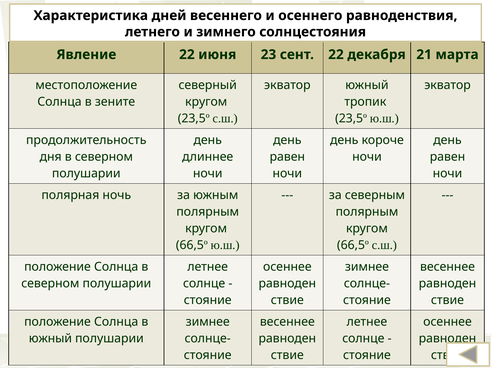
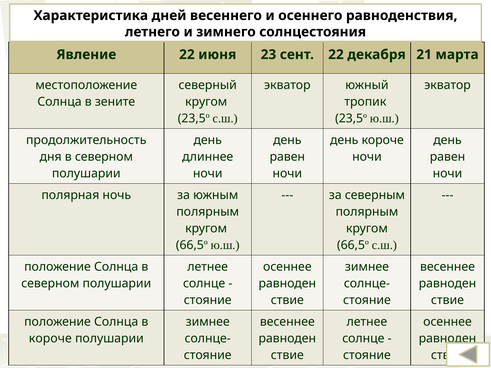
южный at (50, 339): южный -> короче
